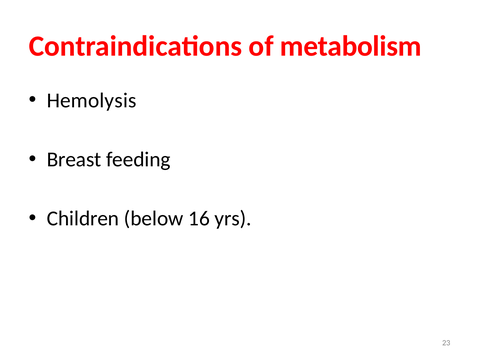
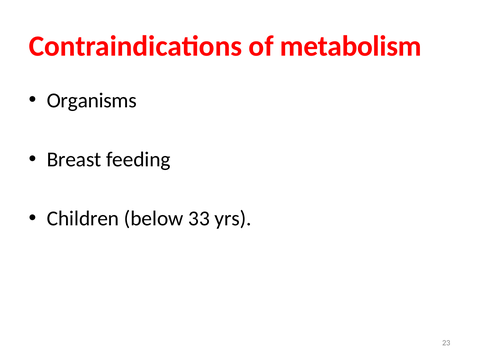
Hemolysis: Hemolysis -> Organisms
16: 16 -> 33
